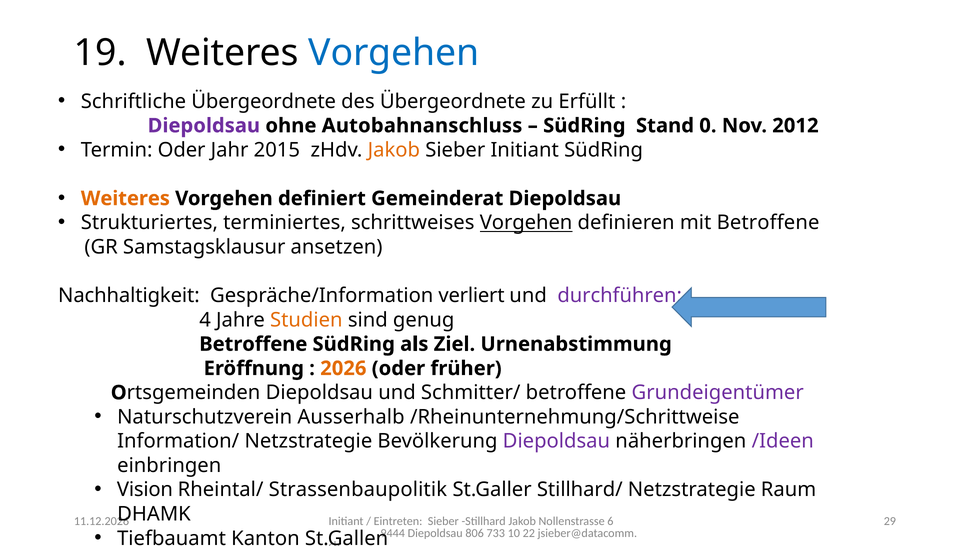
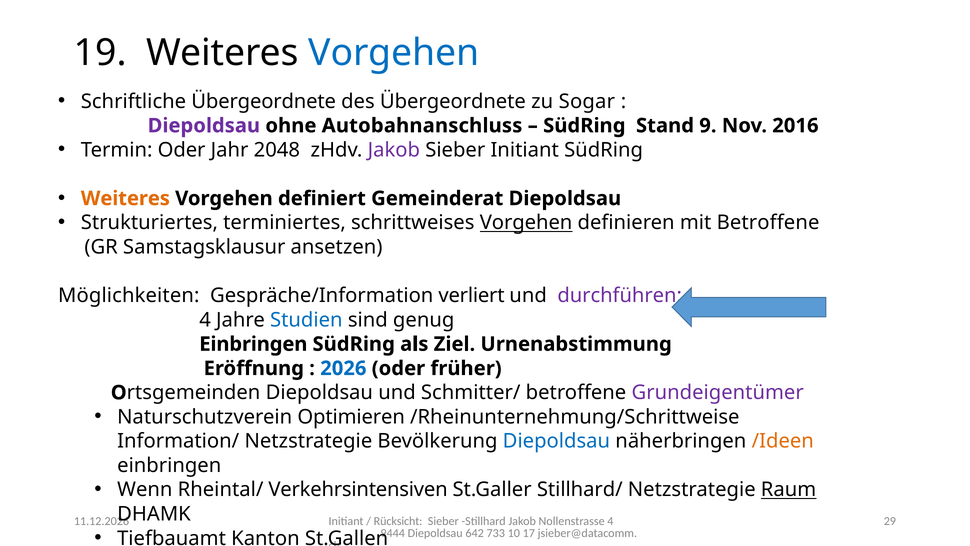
Erfüllt: Erfüllt -> Sogar
0: 0 -> 9
2012: 2012 -> 2016
2015: 2015 -> 2048
Jakob at (394, 150) colour: orange -> purple
Nachhaltigkeit: Nachhaltigkeit -> Möglichkeiten
Studien colour: orange -> blue
Betroffene at (253, 344): Betroffene -> Einbringen
2026 colour: orange -> blue
Ausserhalb: Ausserhalb -> Optimieren
Diepoldsau at (556, 441) colour: purple -> blue
/Ideen colour: purple -> orange
Vision: Vision -> Wenn
Strassenbaupolitik: Strassenbaupolitik -> Verkehrsintensiven
Raum underline: none -> present
Eintreten: Eintreten -> Rücksicht
Nollenstrasse 6: 6 -> 4
806: 806 -> 642
22: 22 -> 17
